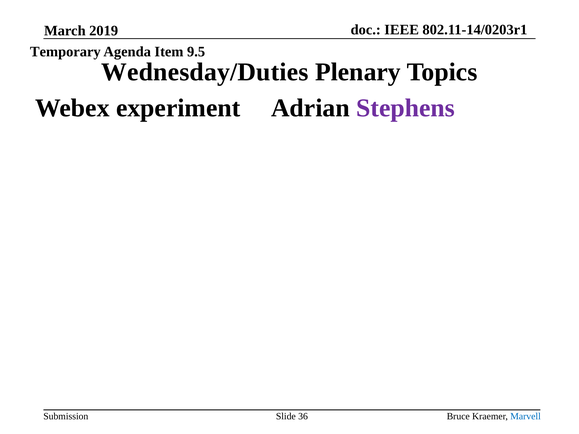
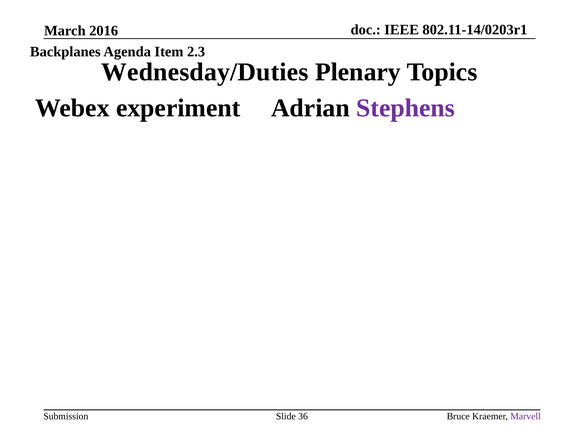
2019: 2019 -> 2016
Temporary: Temporary -> Backplanes
9.5: 9.5 -> 2.3
Marvell colour: blue -> purple
